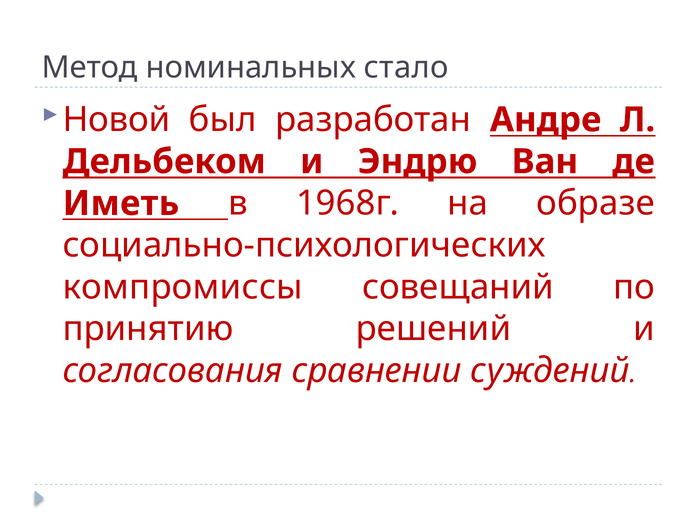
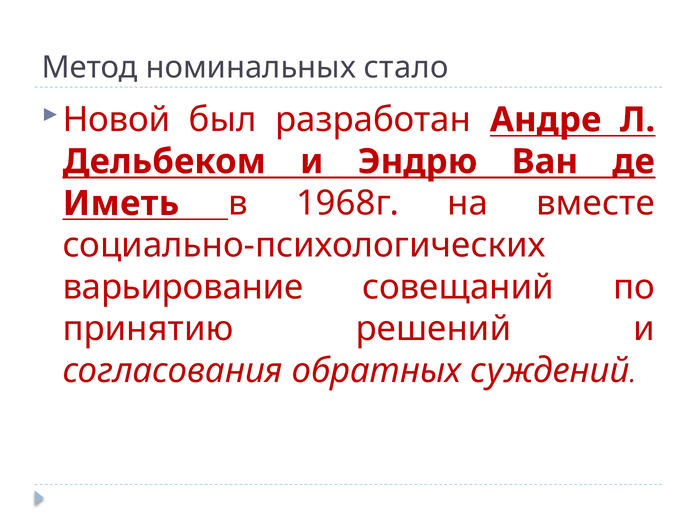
образе: образе -> вместе
компромиссы: компромиссы -> варьирование
сравнении: сравнении -> обратных
